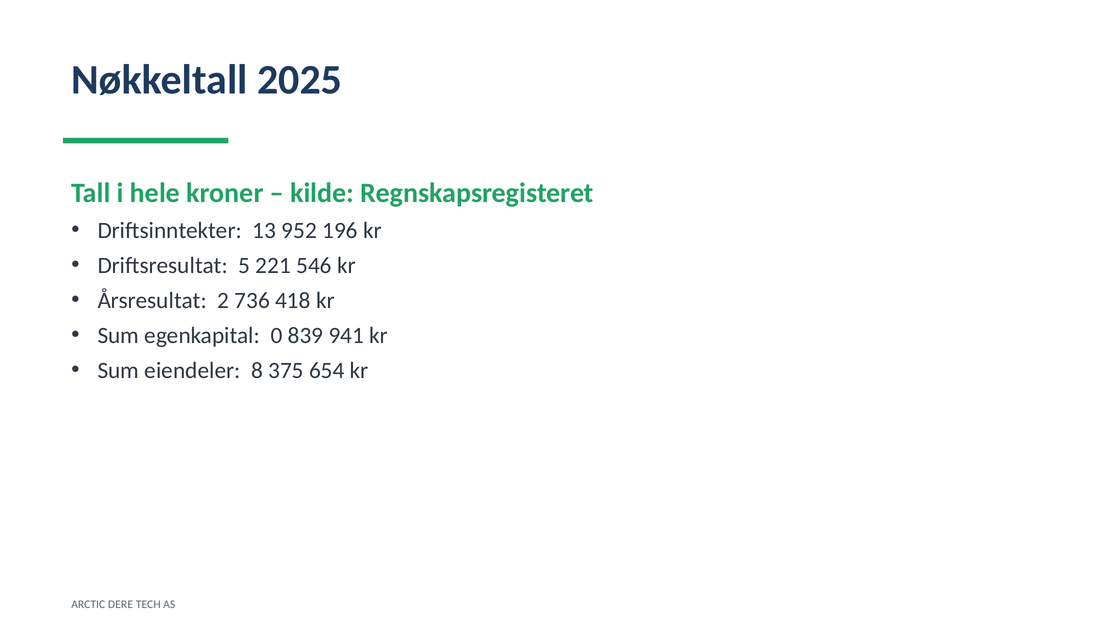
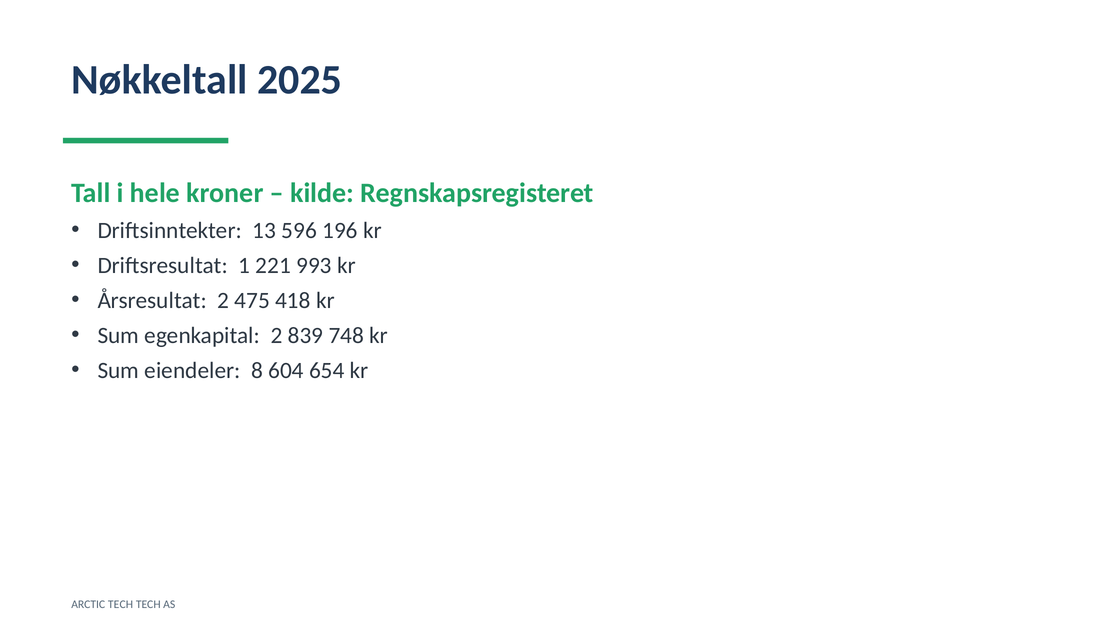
952: 952 -> 596
5: 5 -> 1
546: 546 -> 993
736: 736 -> 475
egenkapital 0: 0 -> 2
941: 941 -> 748
375: 375 -> 604
ARCTIC DERE: DERE -> TECH
